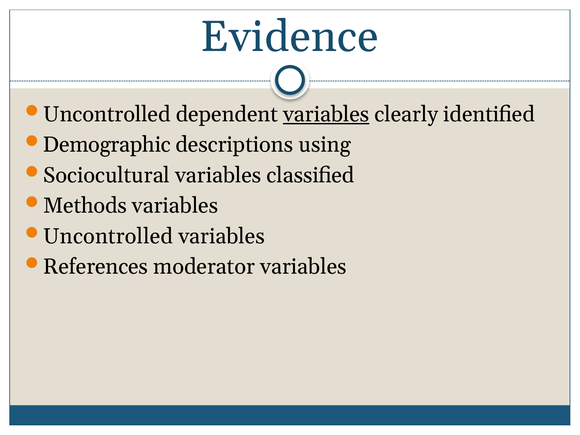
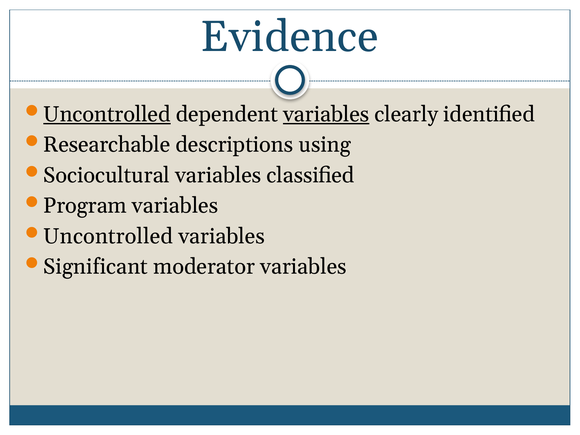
Uncontrolled at (107, 114) underline: none -> present
Demographic: Demographic -> Researchable
Methods: Methods -> Program
References: References -> Significant
